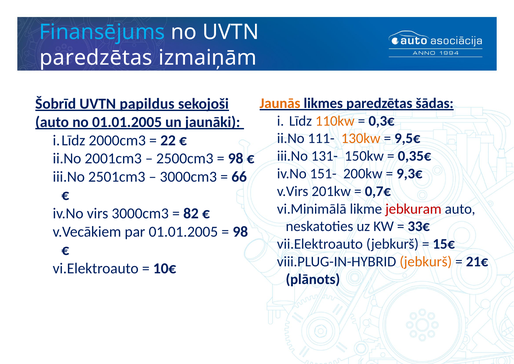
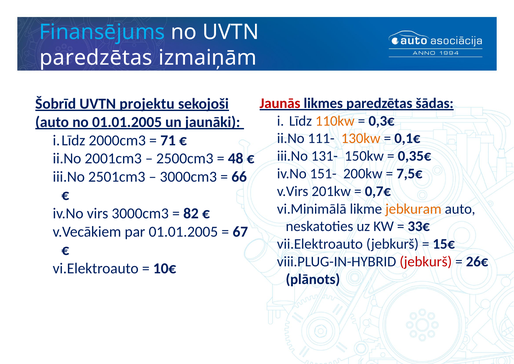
Jaunās colour: orange -> red
papildus: papildus -> projektu
9,5€: 9,5€ -> 0,1€
22: 22 -> 71
98 at (236, 158): 98 -> 48
9,3€: 9,3€ -> 7,5€
jebkuram colour: red -> orange
98 at (240, 231): 98 -> 67
jebkurš at (426, 261) colour: orange -> red
21€: 21€ -> 26€
